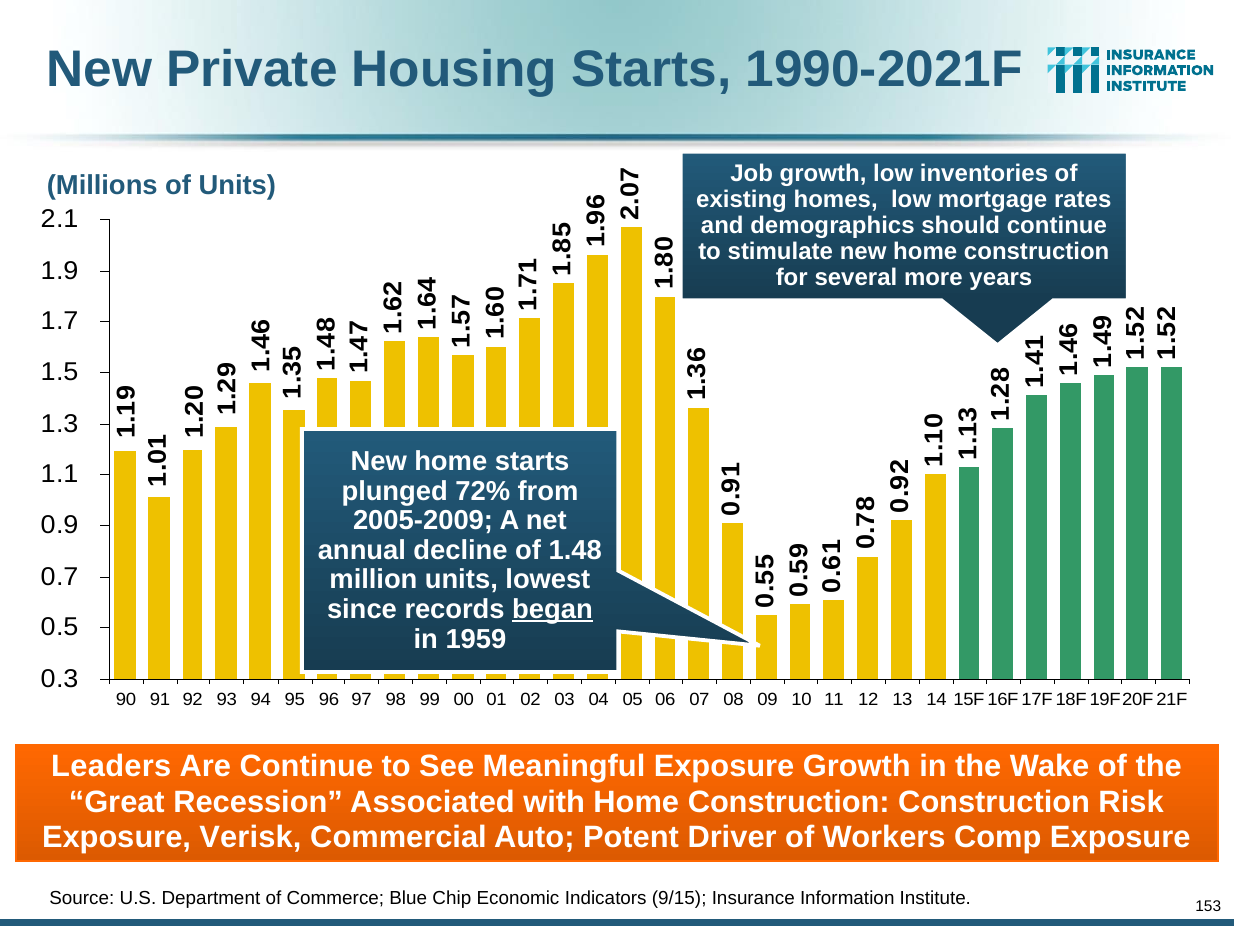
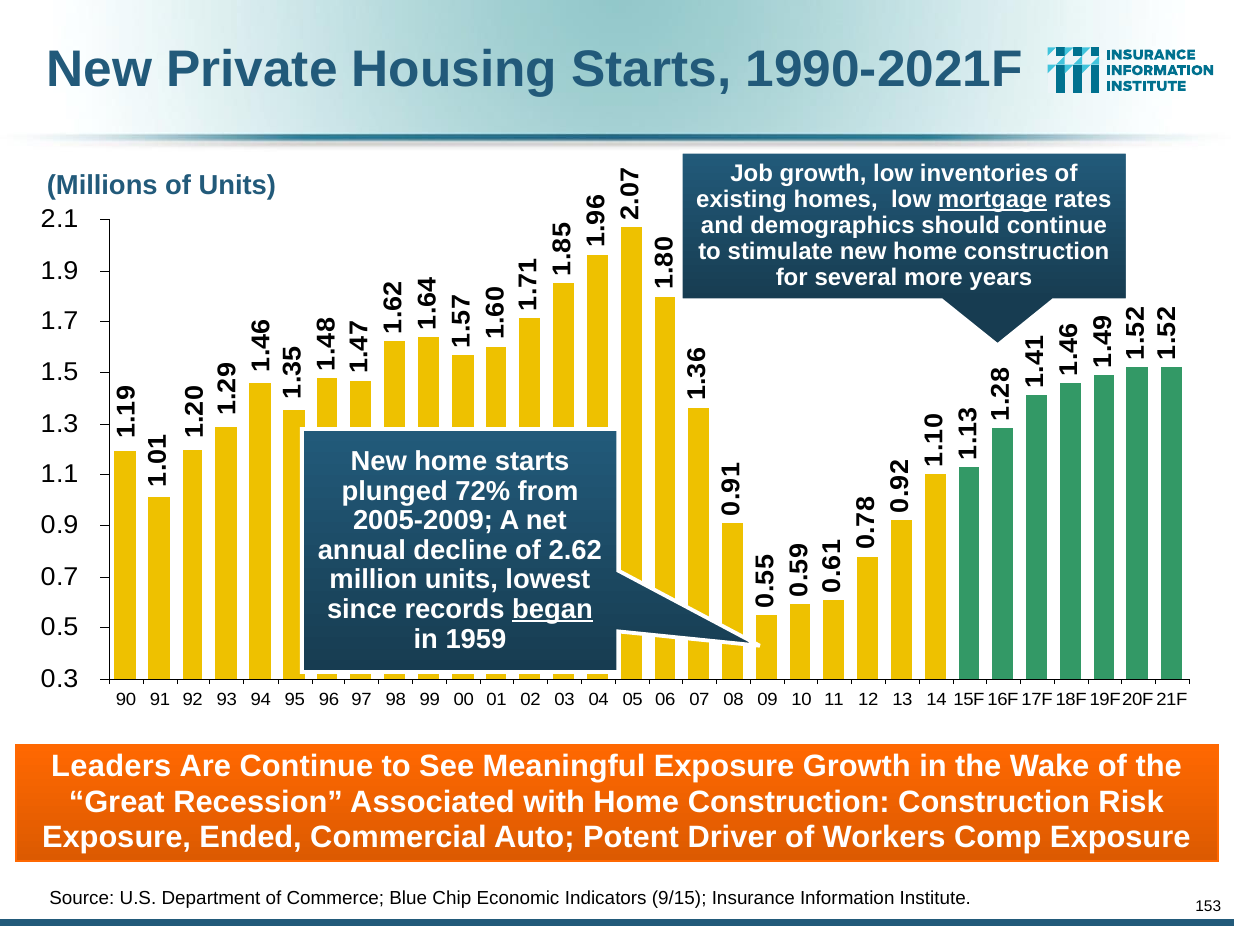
mortgage underline: none -> present
1.48: 1.48 -> 2.62
Verisk: Verisk -> Ended
